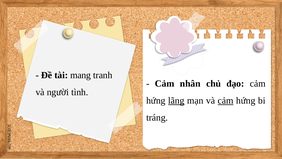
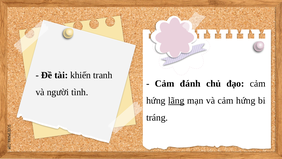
mang: mang -> khiến
nhân: nhân -> đánh
cảm at (226, 100) underline: present -> none
